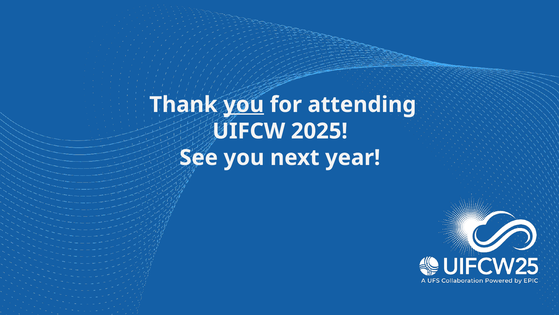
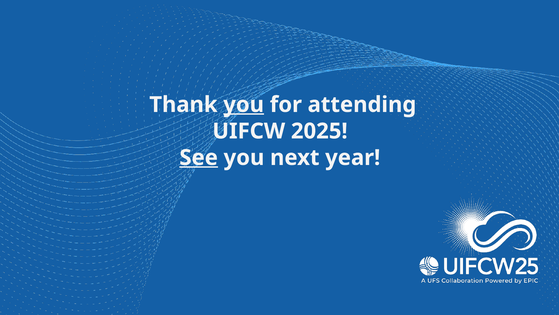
See underline: none -> present
